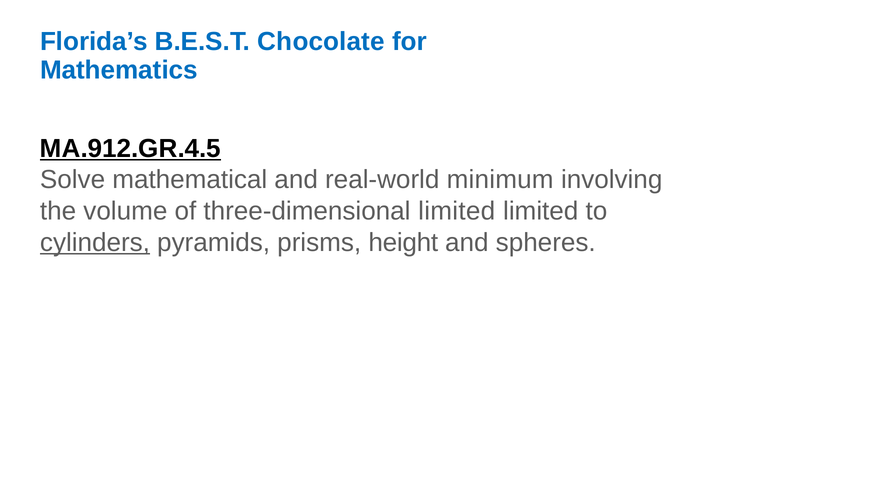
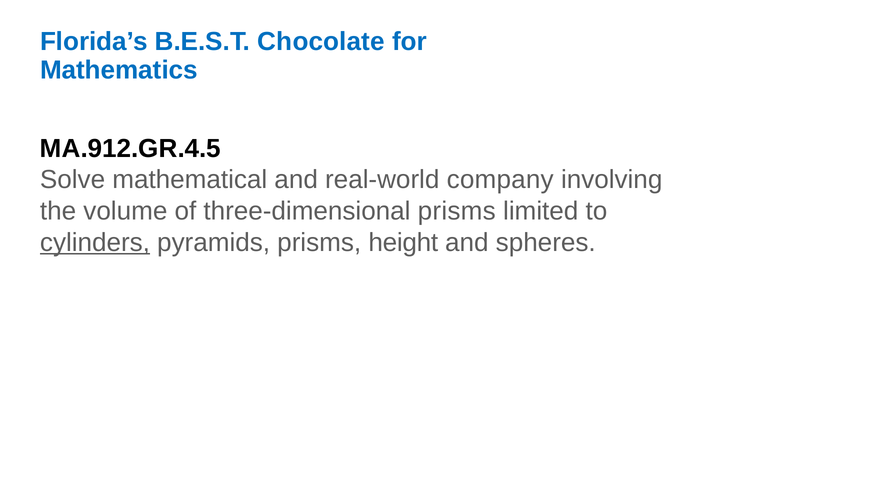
MA.912.GR.4.5 underline: present -> none
minimum: minimum -> company
three-dimensional limited: limited -> prisms
